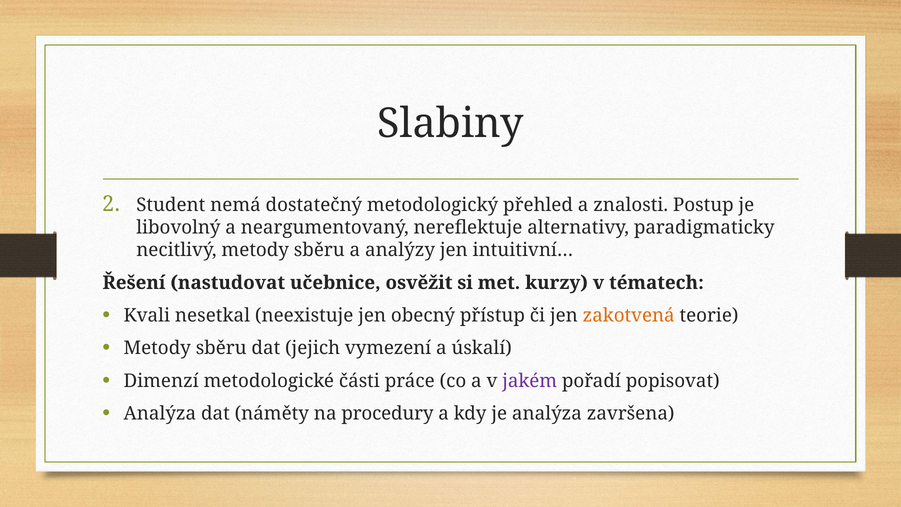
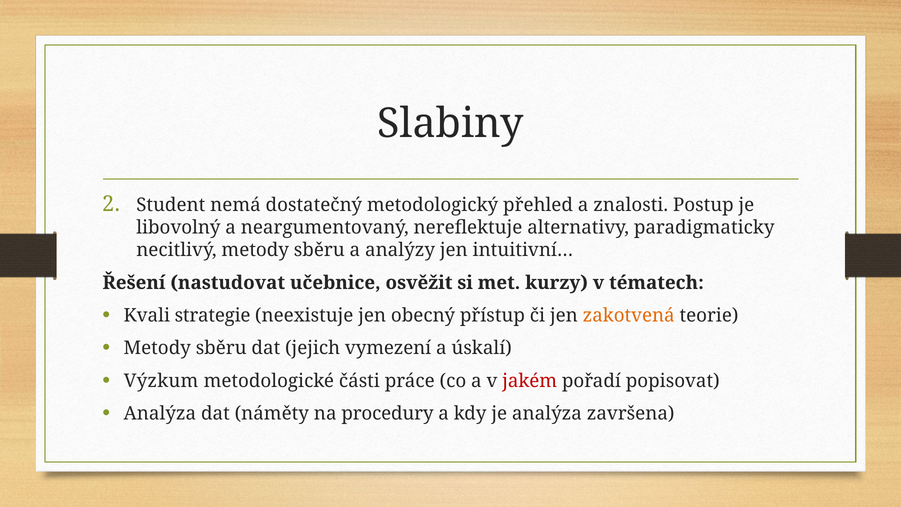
nesetkal: nesetkal -> strategie
Dimenzí: Dimenzí -> Výzkum
jakém colour: purple -> red
